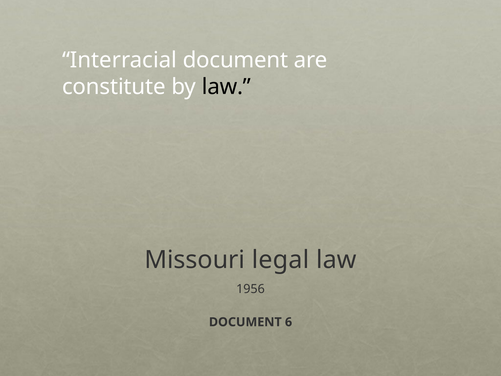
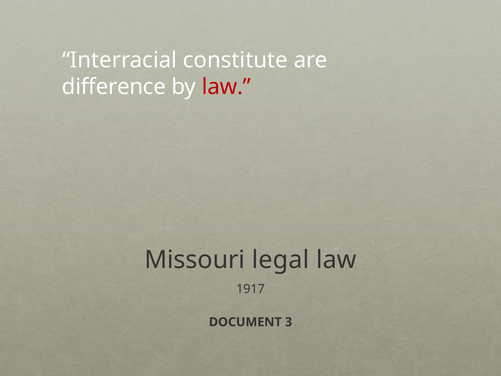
Interracial document: document -> constitute
constitute: constitute -> difference
law at (226, 87) colour: black -> red
1956: 1956 -> 1917
6: 6 -> 3
